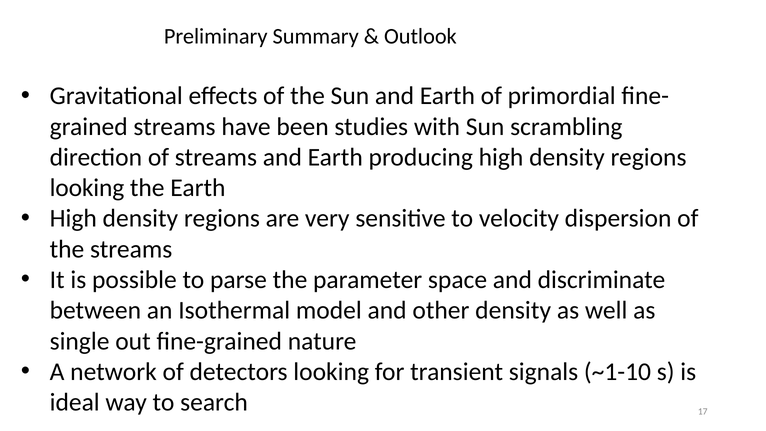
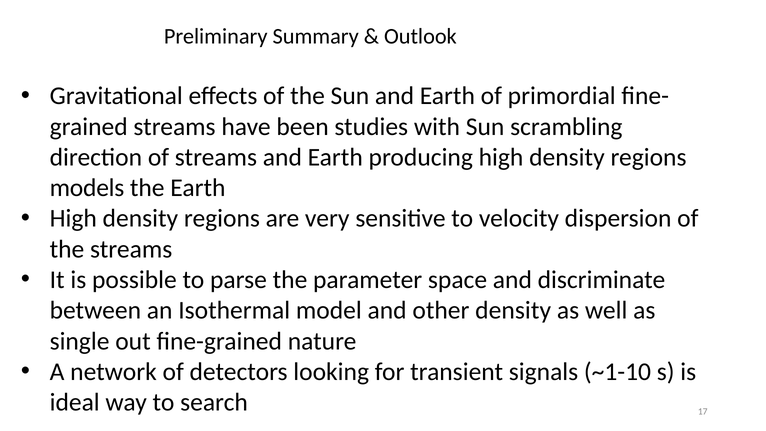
looking at (87, 188): looking -> models
